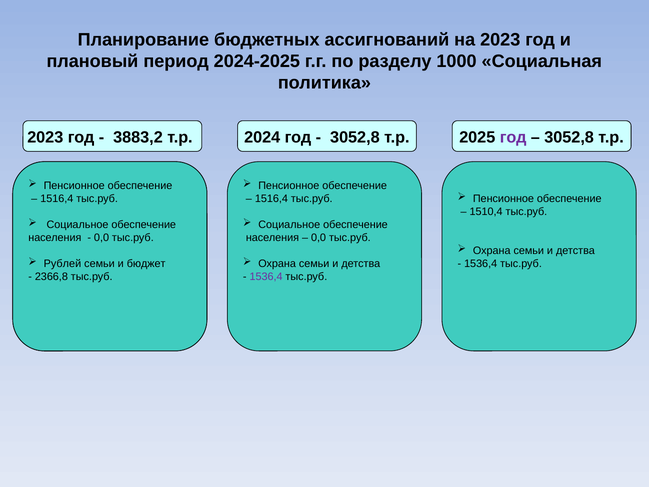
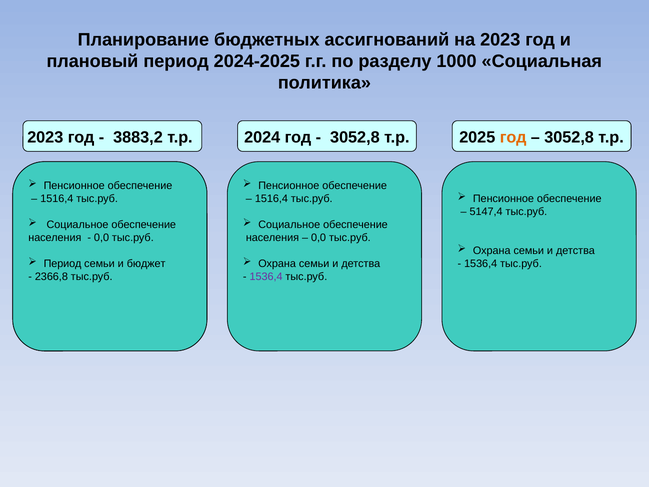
год at (513, 137) colour: purple -> orange
1510,4: 1510,4 -> 5147,4
Рублей at (62, 263): Рублей -> Период
